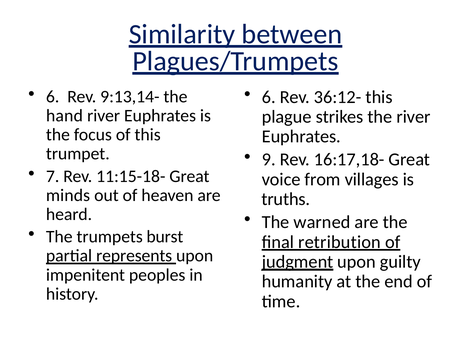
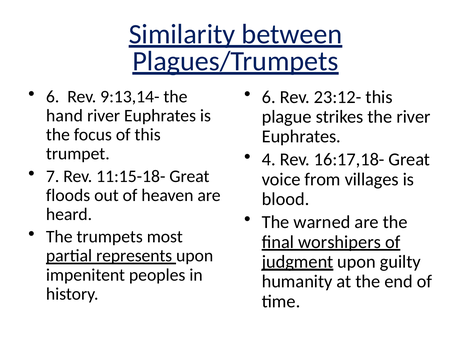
36:12-: 36:12- -> 23:12-
9: 9 -> 4
minds: minds -> floods
truths: truths -> blood
burst: burst -> most
retribution: retribution -> worshipers
